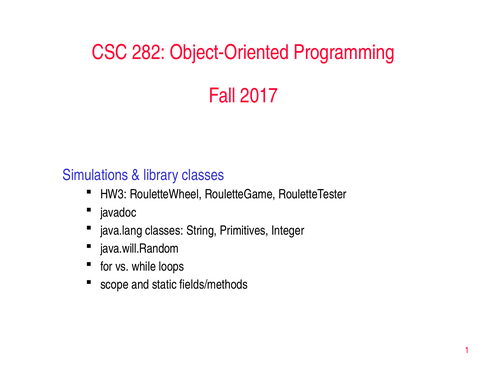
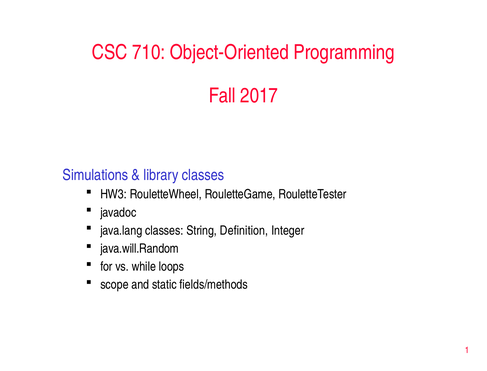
282: 282 -> 710
Primitives: Primitives -> Definition
